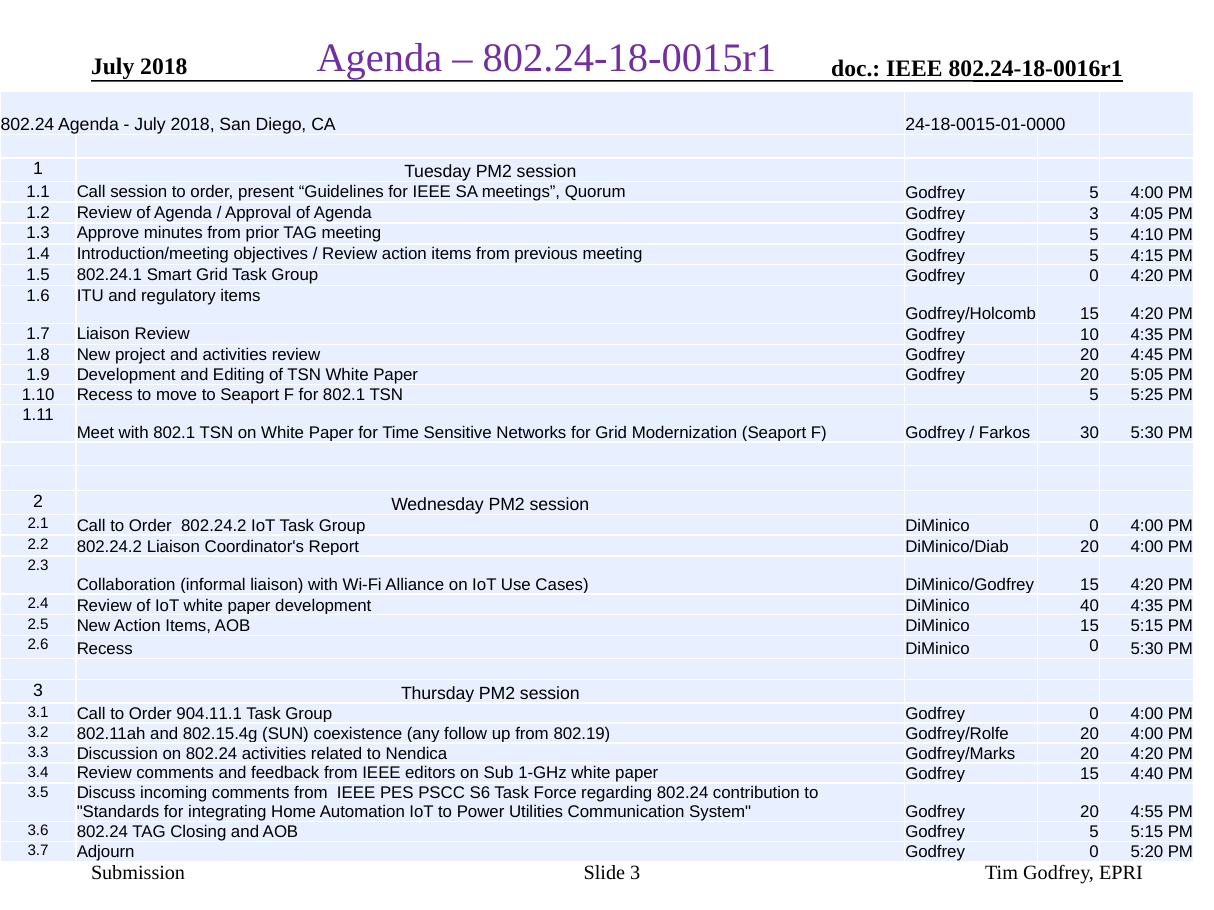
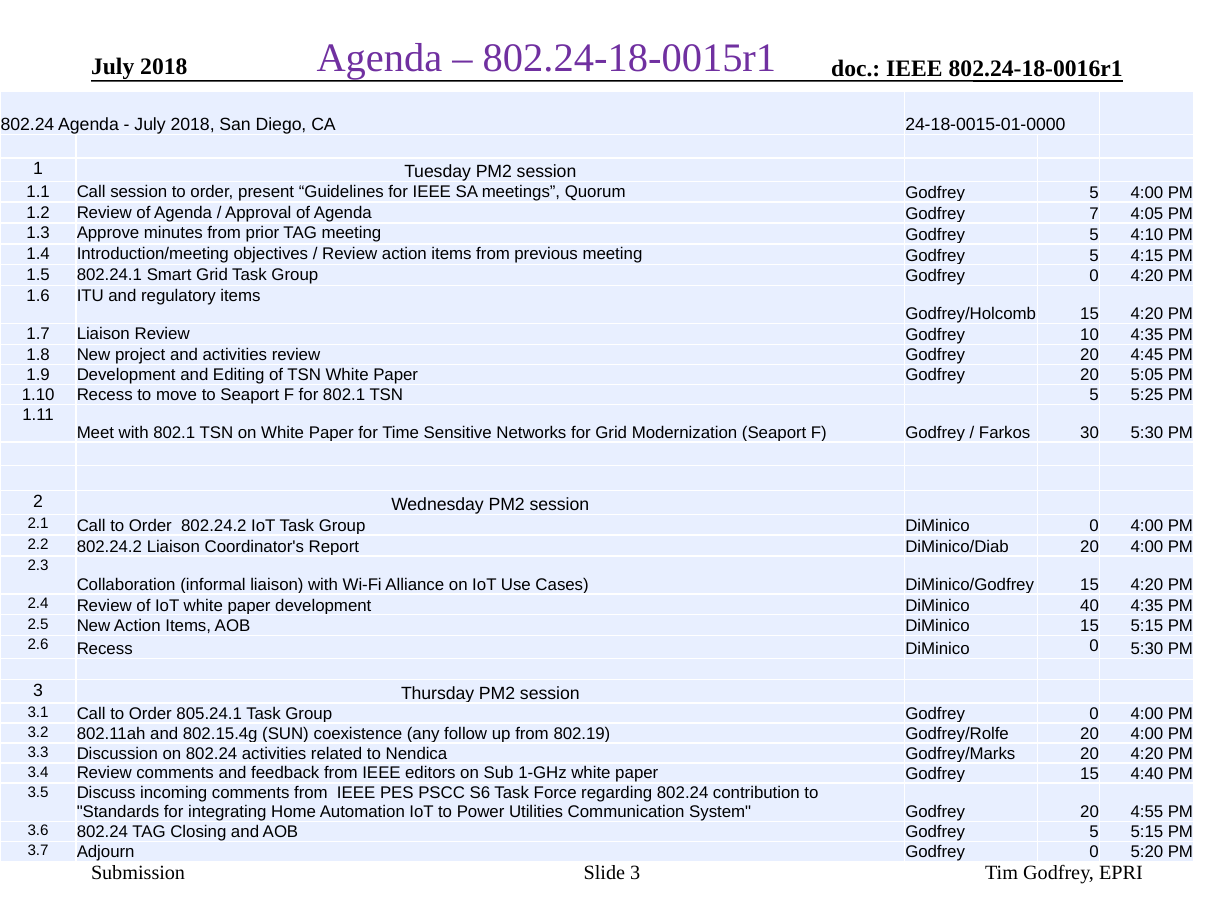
Godfrey 3: 3 -> 7
904.11.1: 904.11.1 -> 805.24.1
